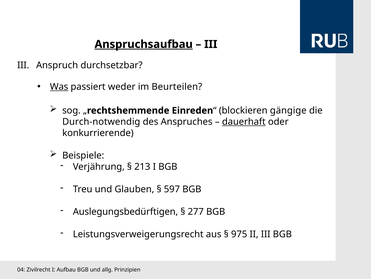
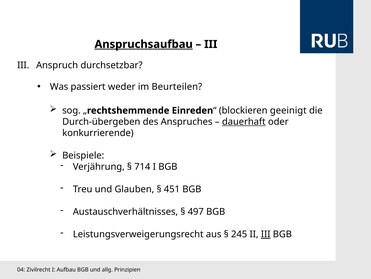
Was underline: present -> none
gängige: gängige -> geeinigt
Durch-notwendig: Durch-notwendig -> Durch-übergeben
213: 213 -> 714
597: 597 -> 451
Auslegungsbedürftigen: Auslegungsbedürftigen -> Austauschverhältnisses
277: 277 -> 497
975: 975 -> 245
III at (266, 234) underline: none -> present
